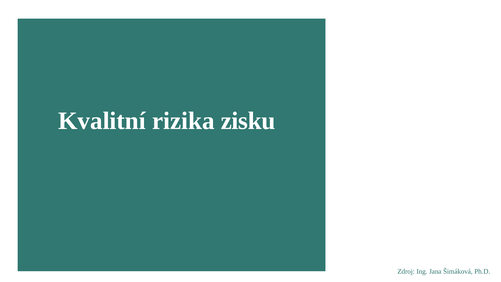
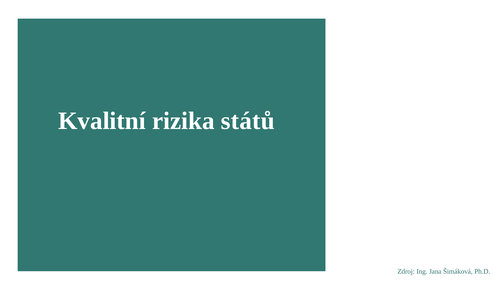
zisku: zisku -> států
